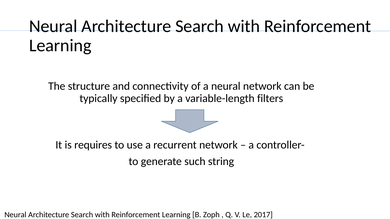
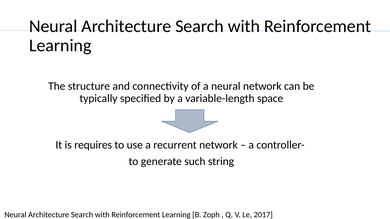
filters: filters -> space
